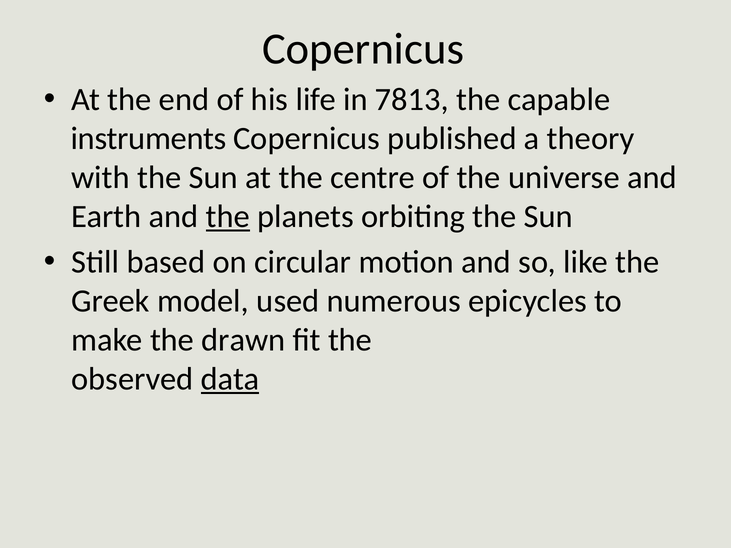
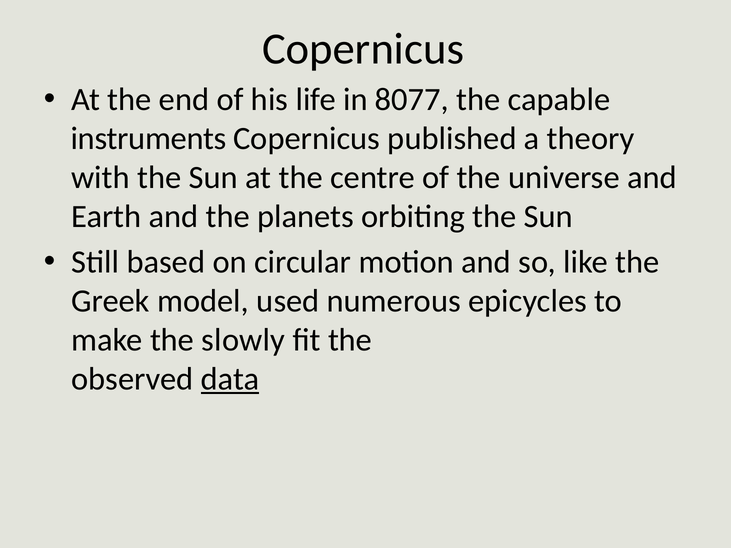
7813: 7813 -> 8077
the at (228, 217) underline: present -> none
drawn: drawn -> slowly
